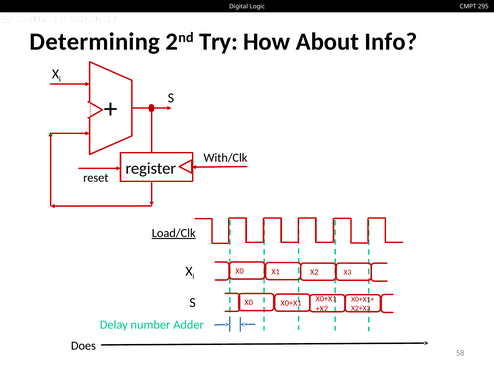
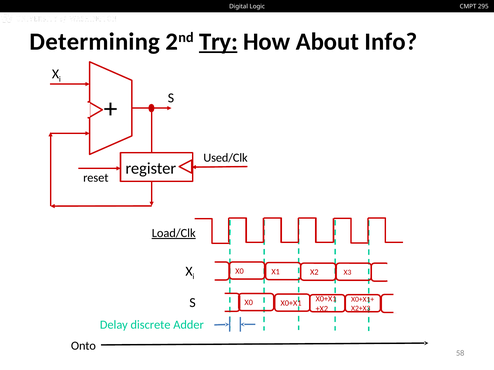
Try underline: none -> present
With/Clk: With/Clk -> Used/Clk
number: number -> discrete
Does: Does -> Onto
